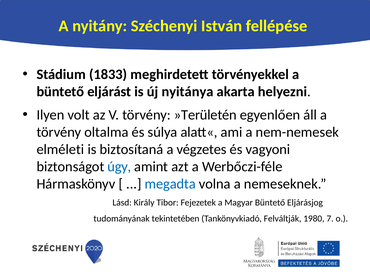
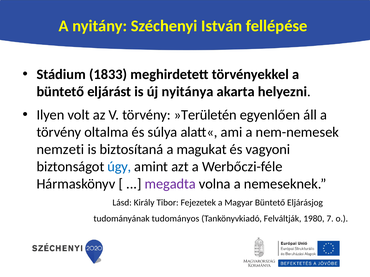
elméleti: elméleti -> nemzeti
végzetes: végzetes -> magukat
megadta colour: blue -> purple
tekintetében: tekintetében -> tudományos
